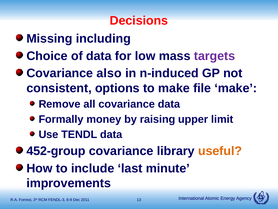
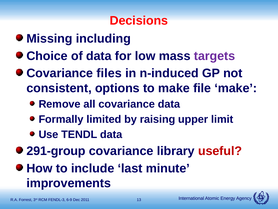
also: also -> files
money: money -> limited
452-group: 452-group -> 291-group
useful colour: orange -> red
